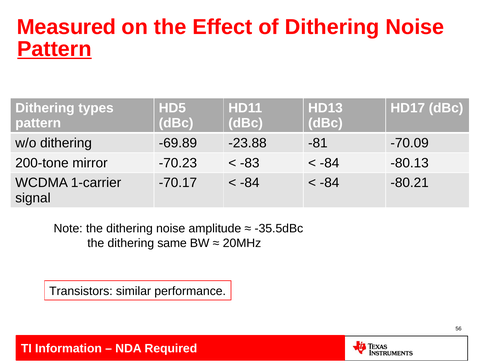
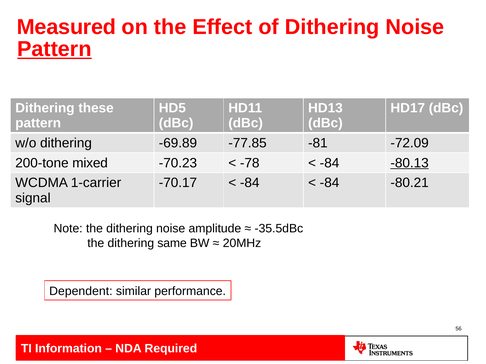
types: types -> these
-23.88: -23.88 -> -77.85
-70.09: -70.09 -> -72.09
mirror: mirror -> mixed
-83: -83 -> -78
-80.13 underline: none -> present
Transistors: Transistors -> Dependent
